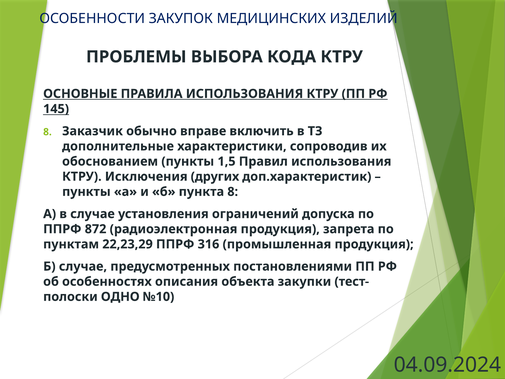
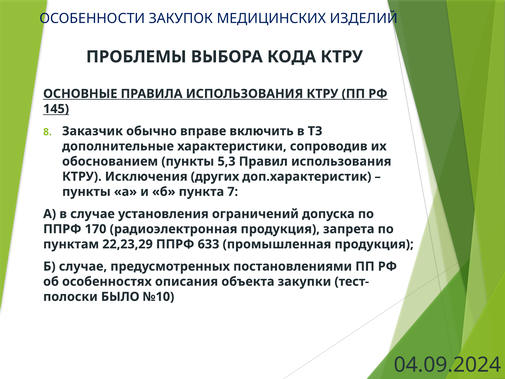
1,5: 1,5 -> 5,3
пункта 8: 8 -> 7
872: 872 -> 170
316: 316 -> 633
ОДНО: ОДНО -> БЫЛО
